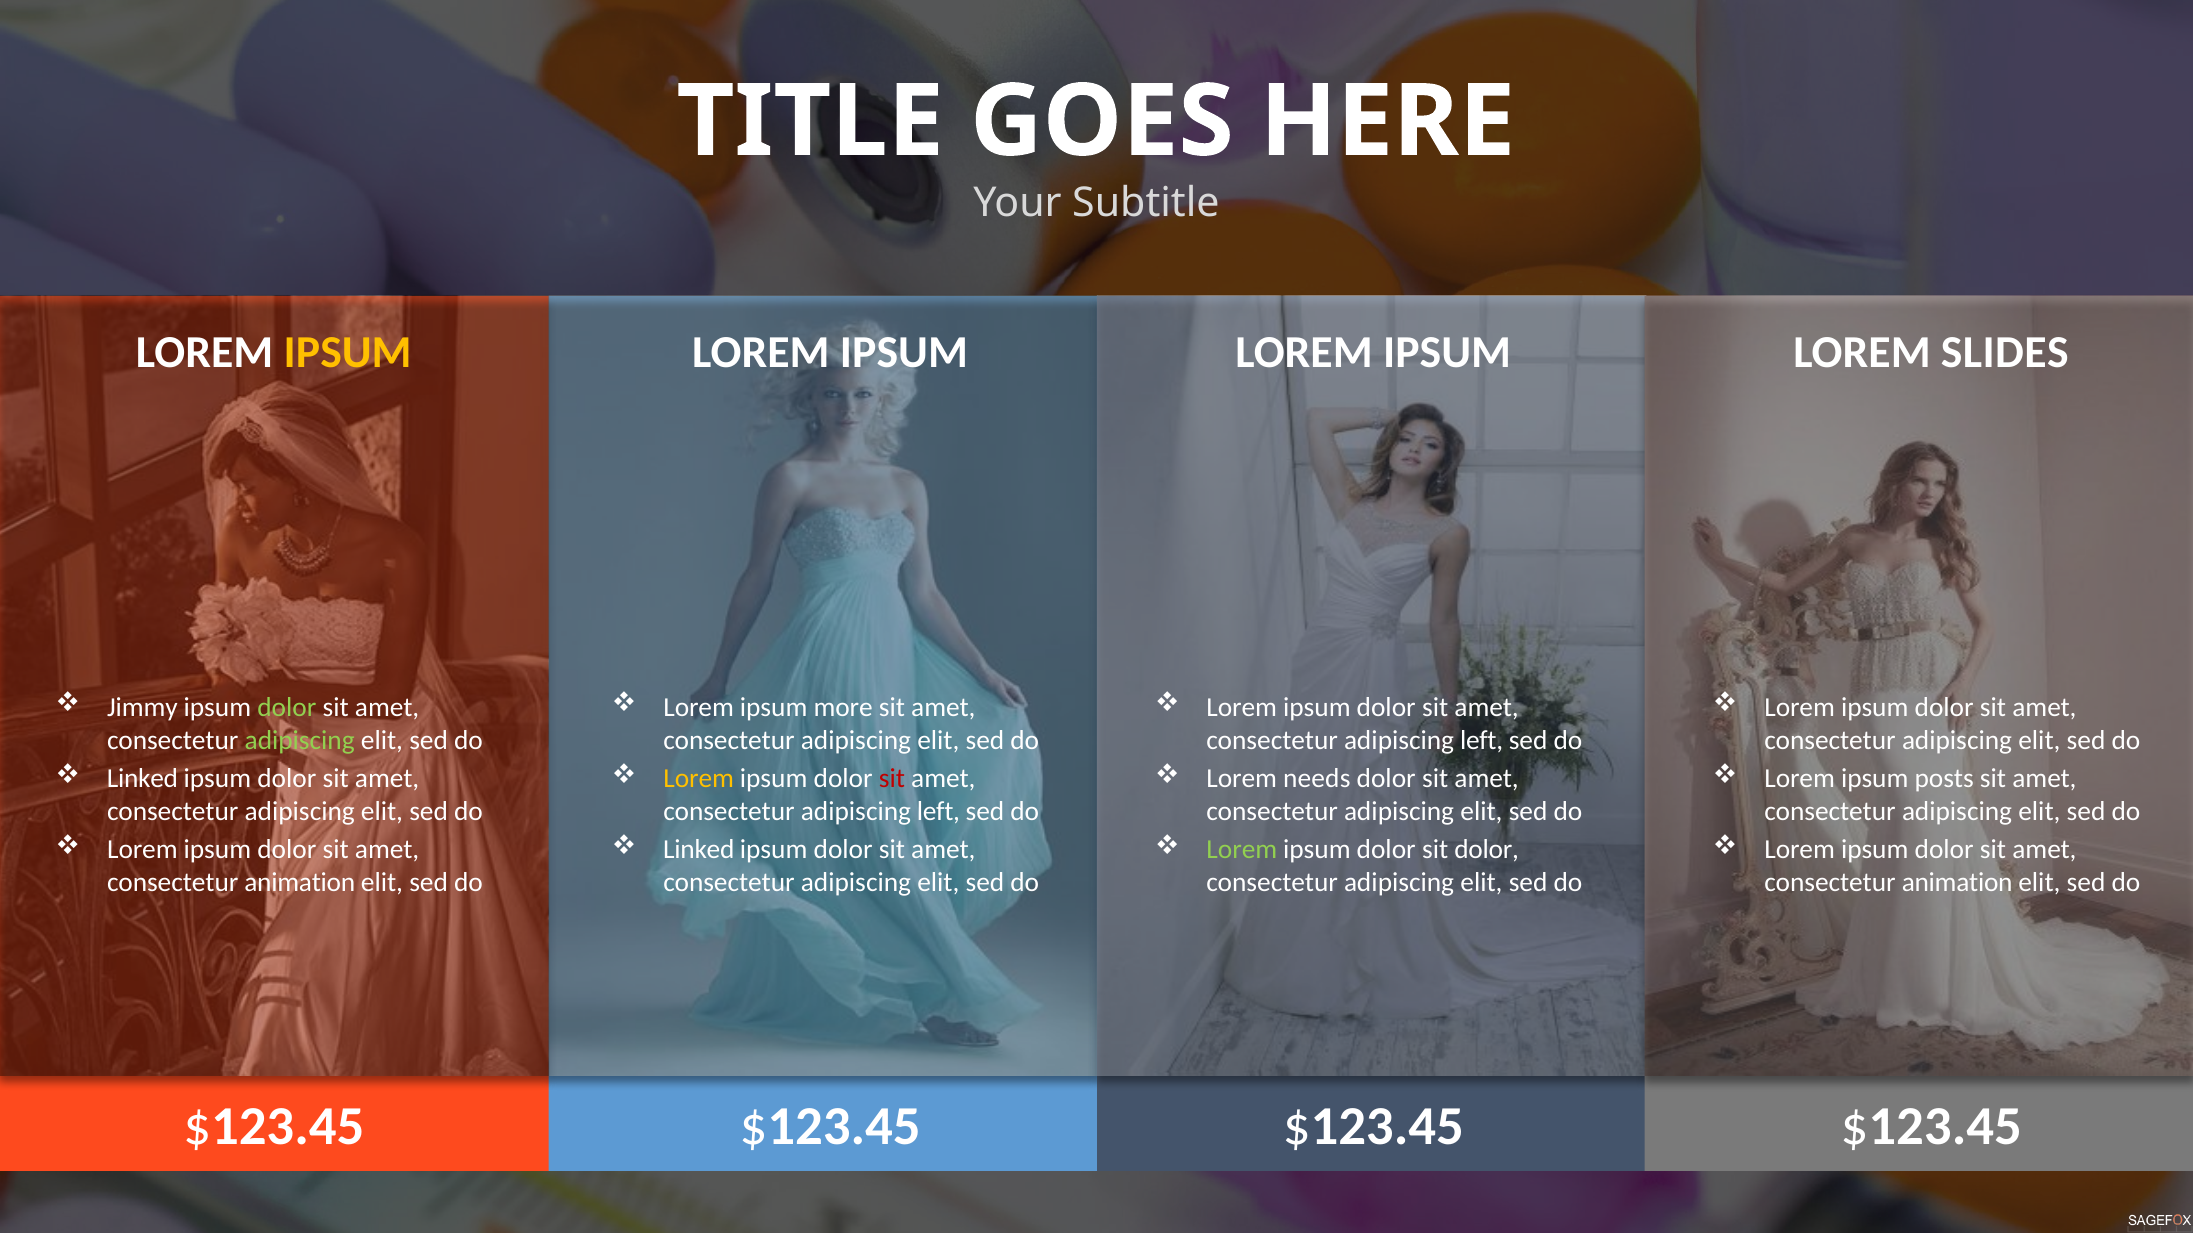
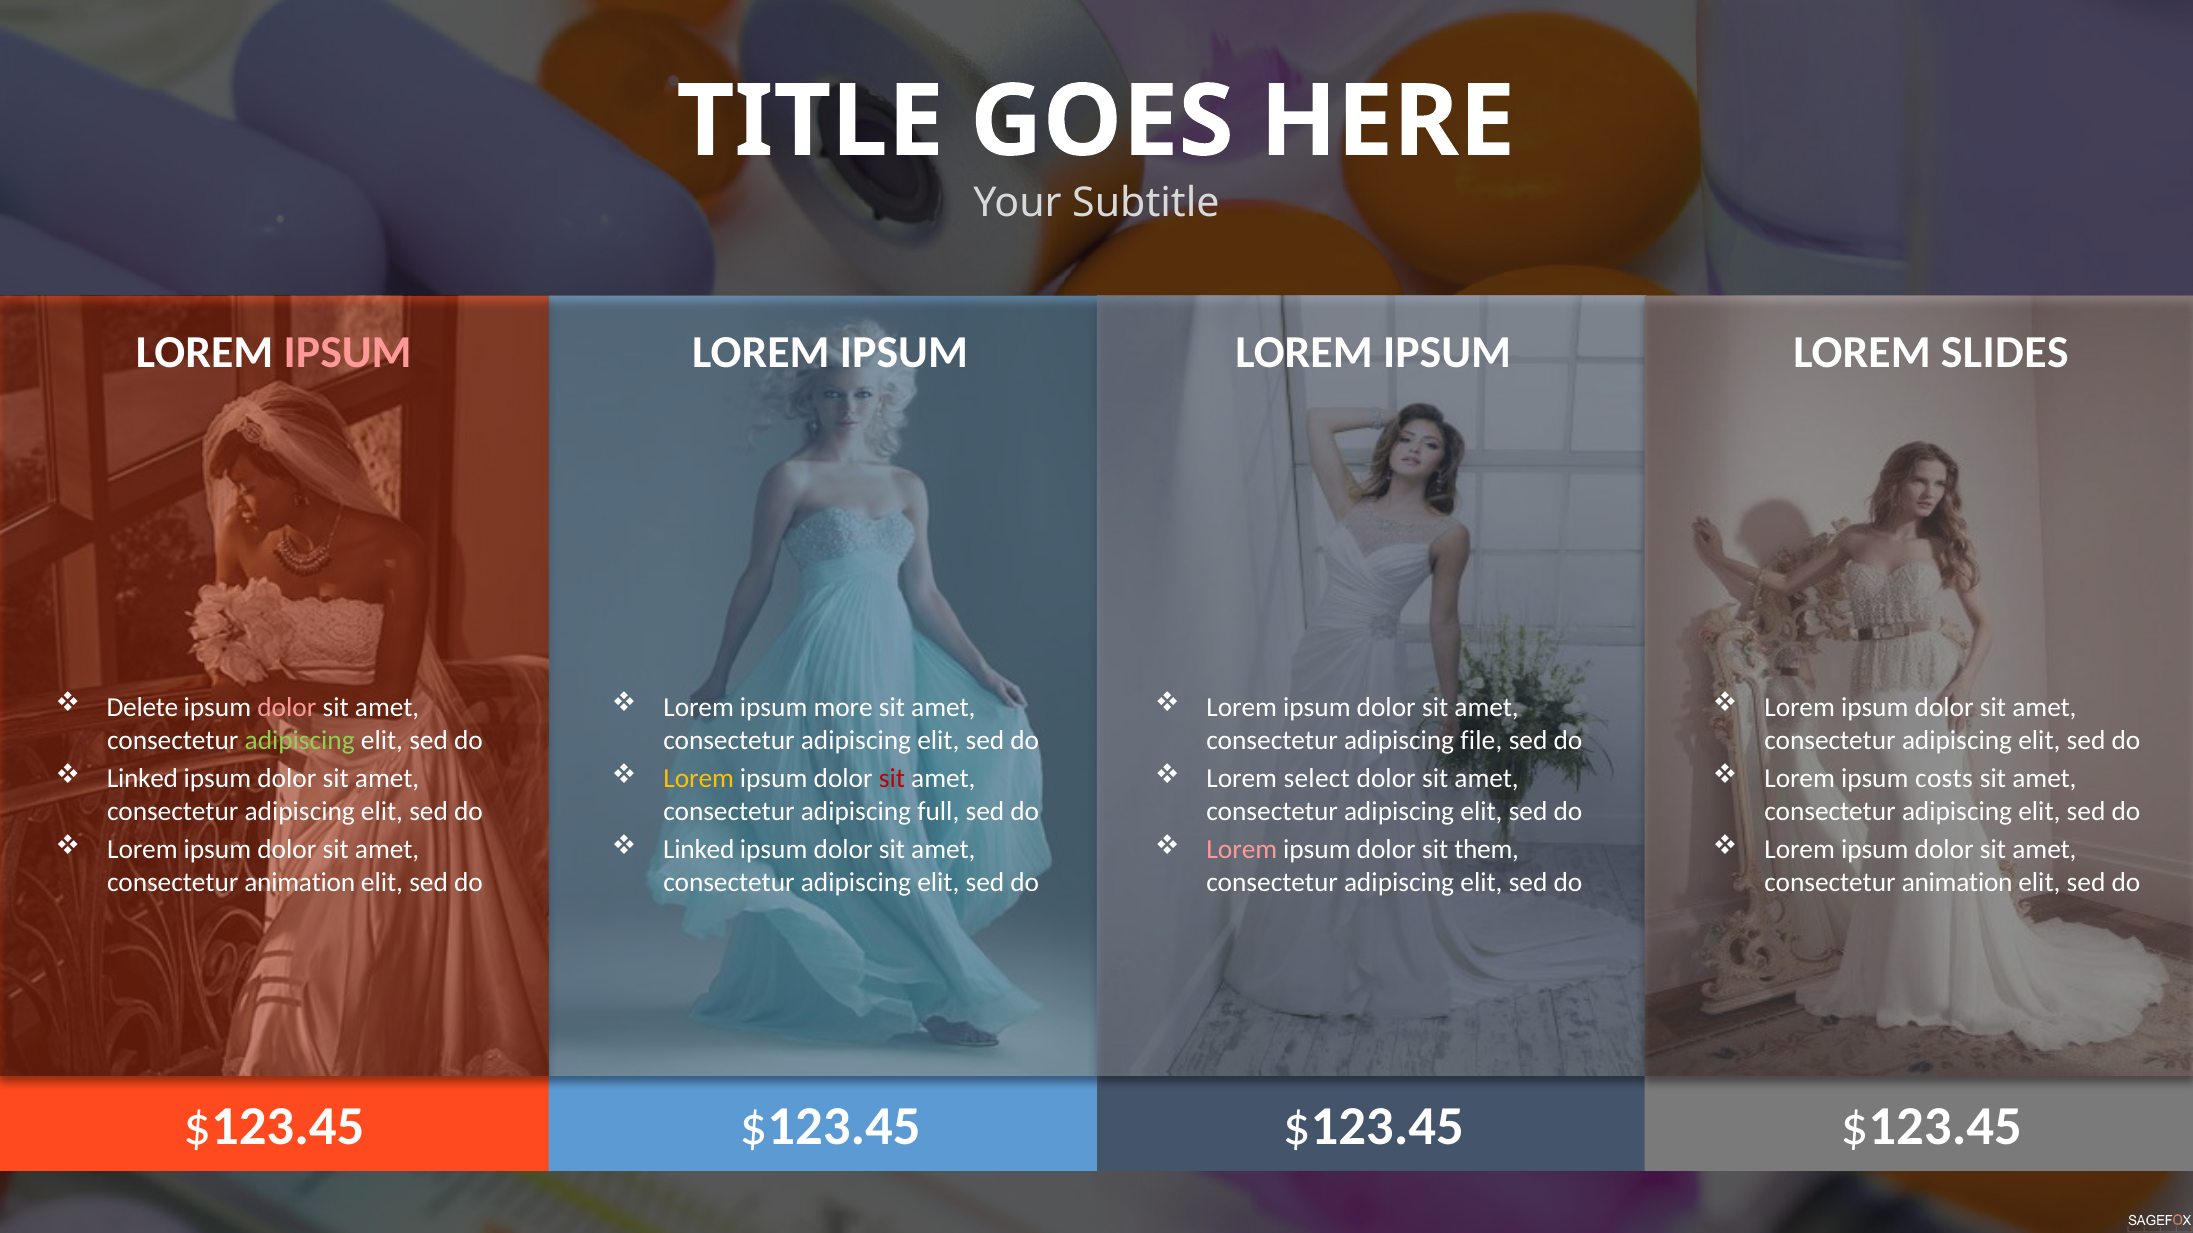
IPSUM at (348, 353) colour: yellow -> pink
Jimmy: Jimmy -> Delete
dolor at (287, 708) colour: light green -> pink
left at (1482, 740): left -> file
needs: needs -> select
posts: posts -> costs
left at (938, 812): left -> full
Lorem at (1242, 850) colour: light green -> pink
sit dolor: dolor -> them
